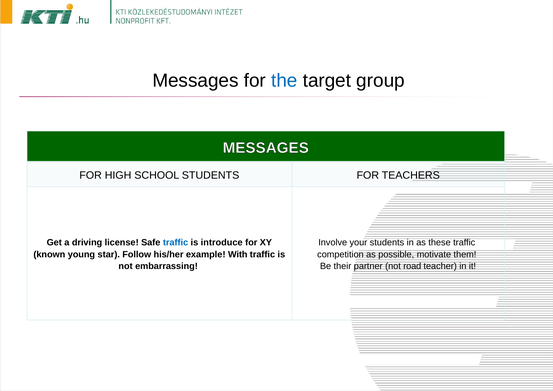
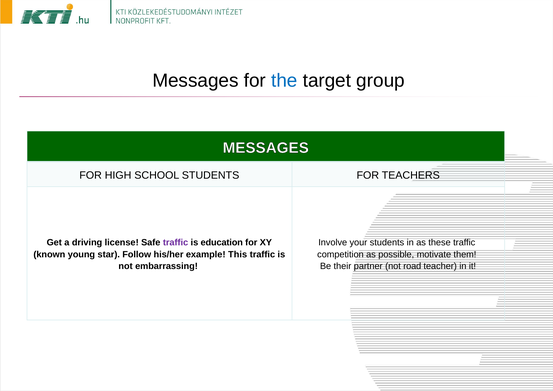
traffic at (176, 243) colour: blue -> purple
introduce: introduce -> education
With: With -> This
